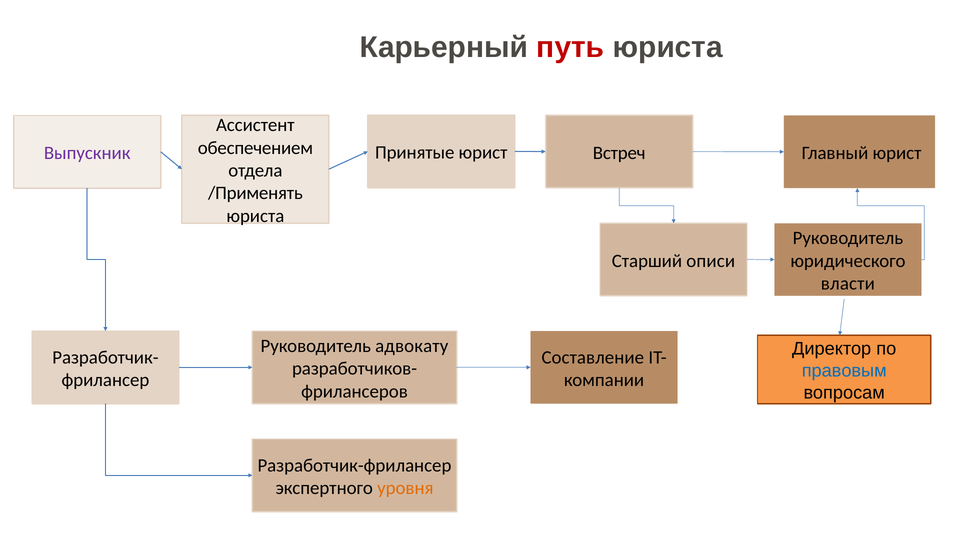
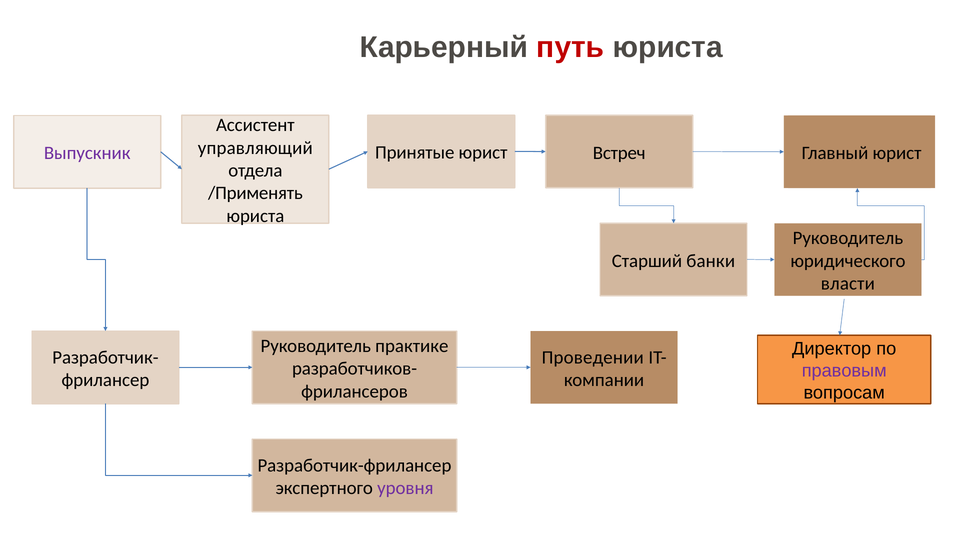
обеспечением: обеспечением -> управляющий
описи: описи -> банки
адвокату: адвокату -> практике
Составление: Составление -> Проведении
правовым colour: blue -> purple
уровня colour: orange -> purple
